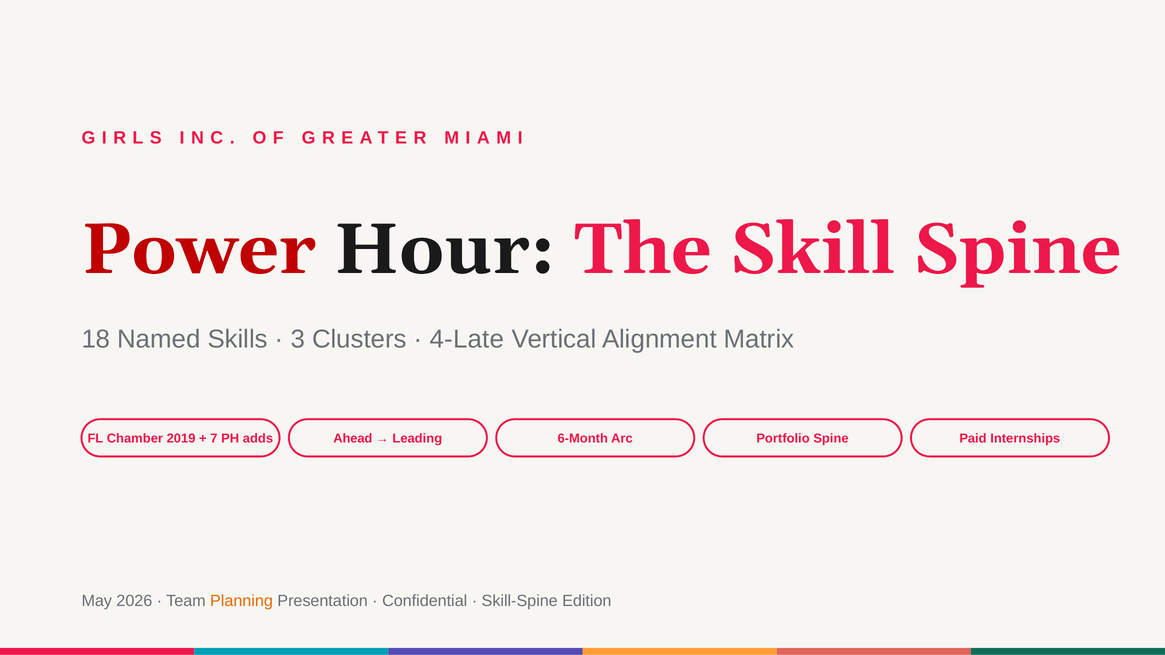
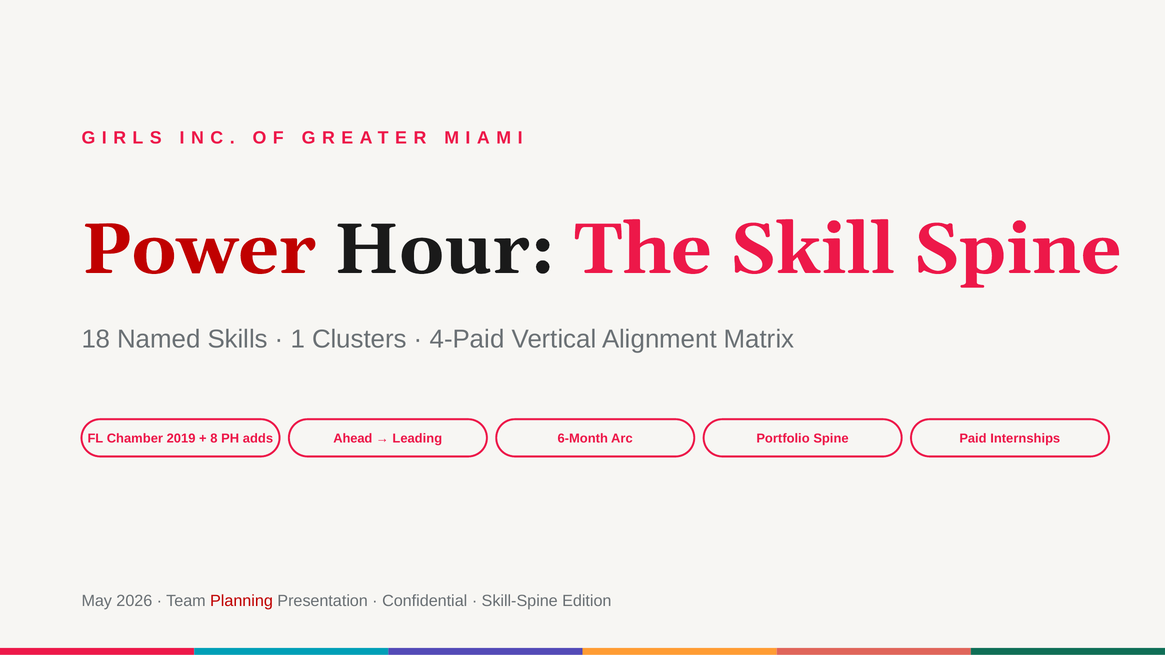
3: 3 -> 1
4-Late: 4-Late -> 4-Paid
7: 7 -> 8
Planning colour: orange -> red
